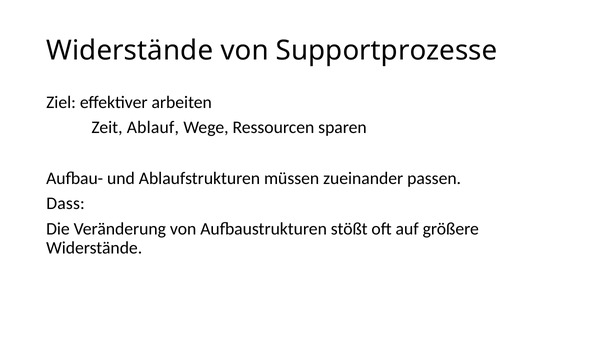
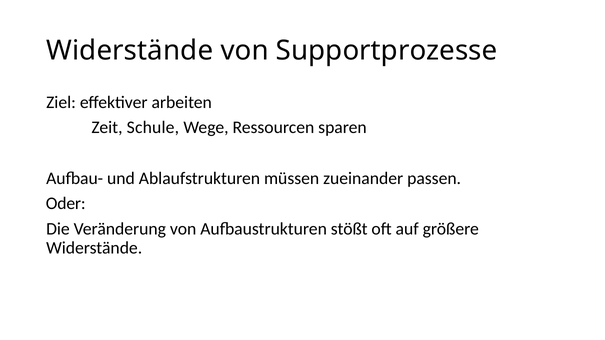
Ablauf: Ablauf -> Schule
Dass: Dass -> Oder
